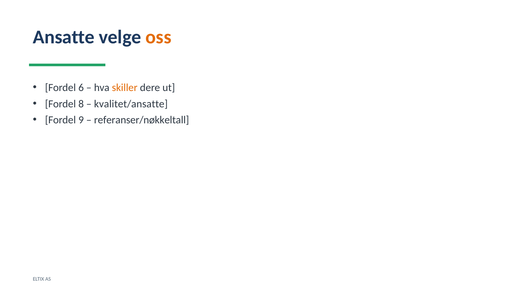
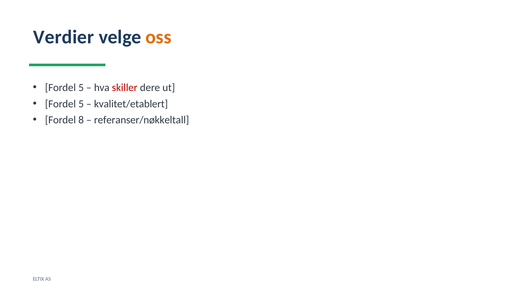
Ansatte: Ansatte -> Verdier
6 at (81, 88): 6 -> 5
skiller colour: orange -> red
8 at (81, 104): 8 -> 5
kvalitet/ansatte: kvalitet/ansatte -> kvalitet/etablert
9: 9 -> 8
